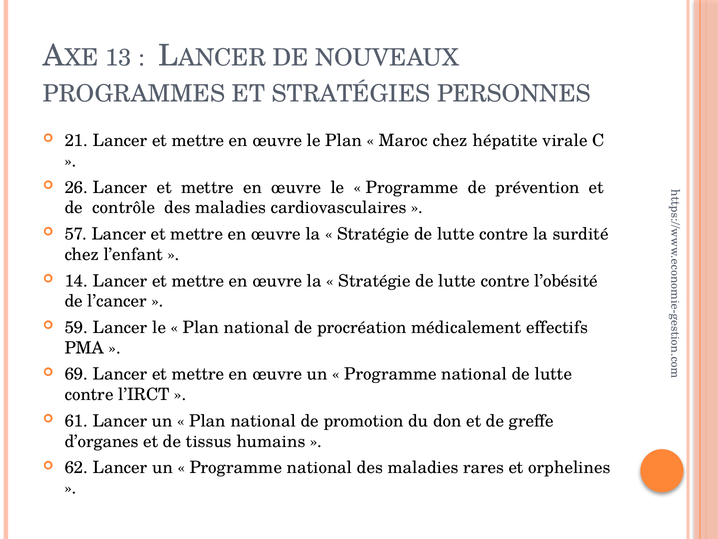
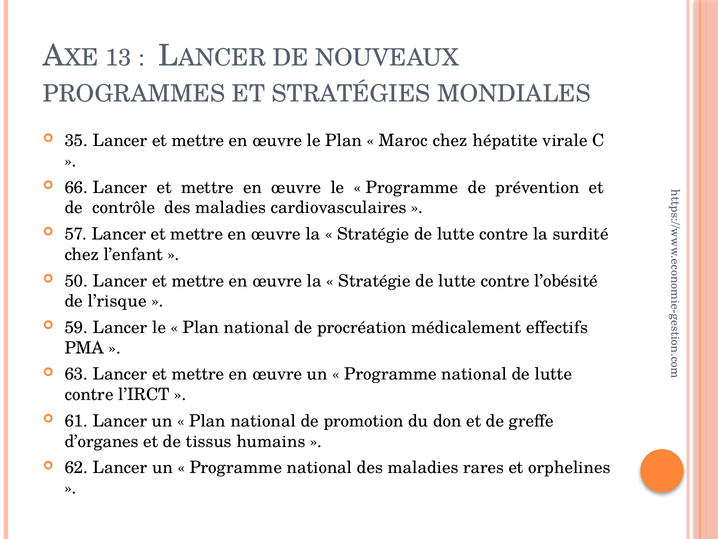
PERSONNES: PERSONNES -> MONDIALES
21: 21 -> 35
26: 26 -> 66
14: 14 -> 50
l’cancer: l’cancer -> l’risque
69: 69 -> 63
